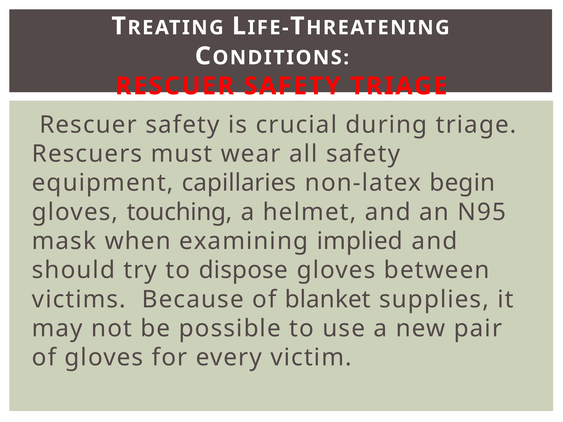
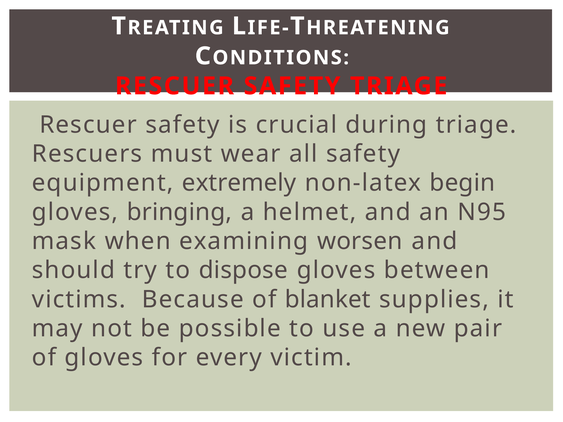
capillaries: capillaries -> extremely
touching: touching -> bringing
implied: implied -> worsen
